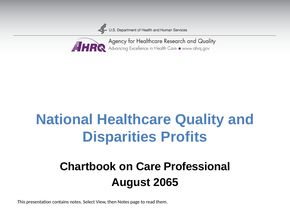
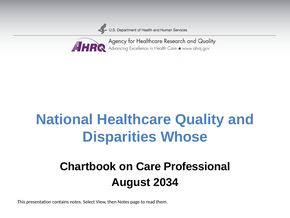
Profits: Profits -> Whose
2065: 2065 -> 2034
